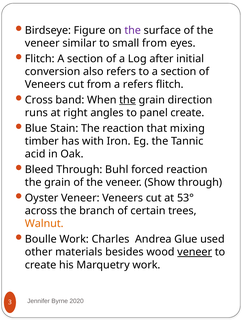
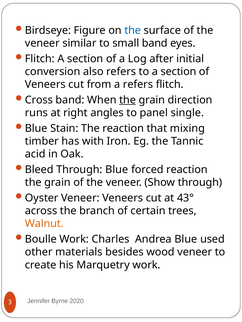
the at (133, 30) colour: purple -> blue
small from: from -> band
panel create: create -> single
Through Buhl: Buhl -> Blue
53°: 53° -> 43°
Andrea Glue: Glue -> Blue
veneer at (195, 252) underline: present -> none
